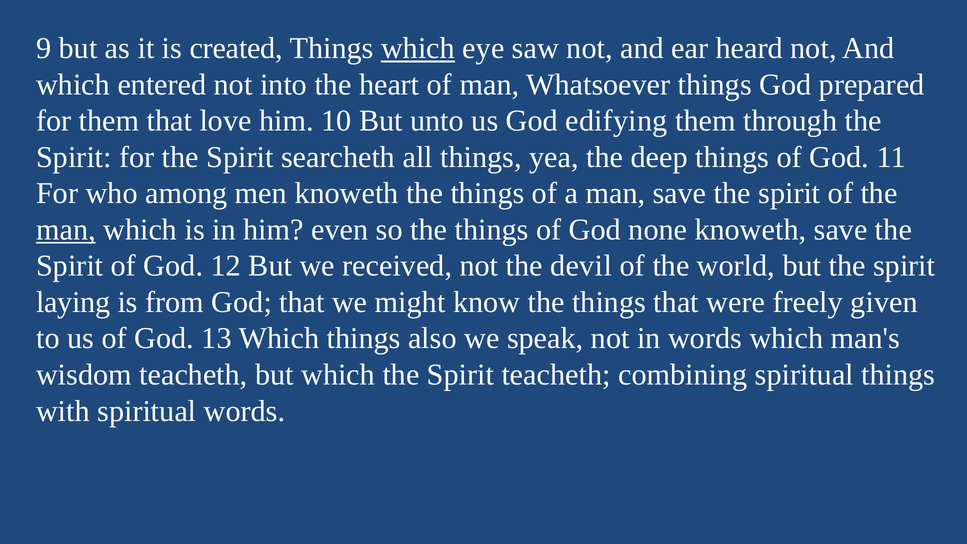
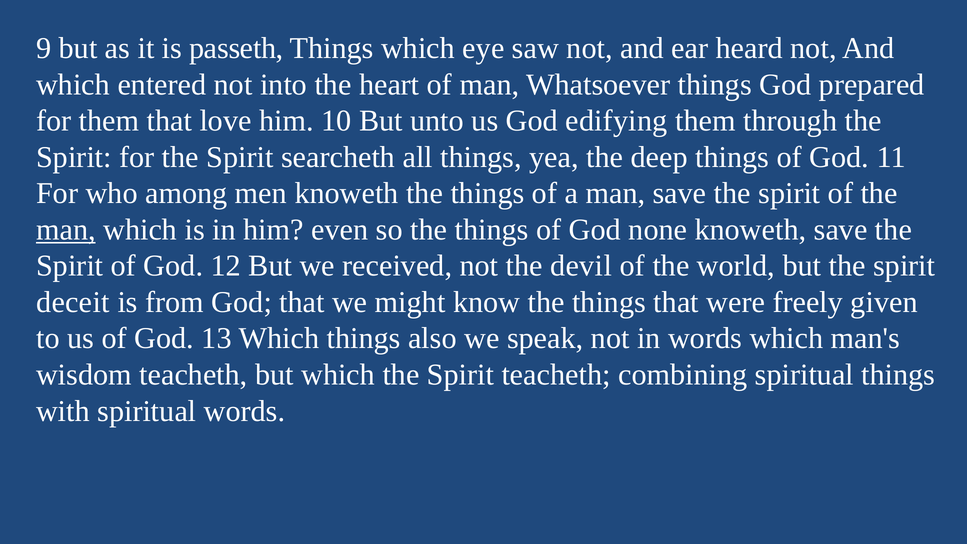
created: created -> passeth
which at (418, 48) underline: present -> none
laying: laying -> deceit
